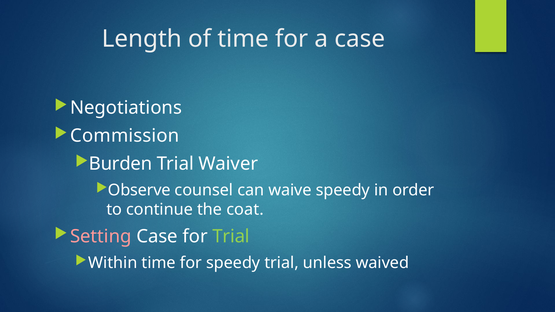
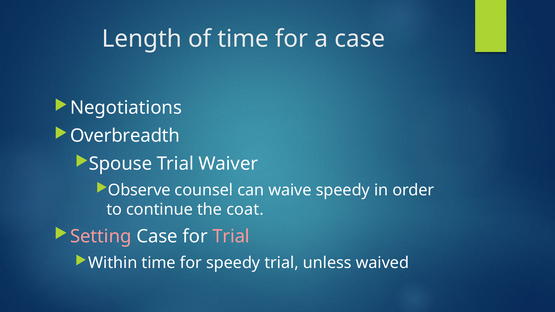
Commission: Commission -> Overbreadth
Burden: Burden -> Spouse
Trial at (231, 237) colour: light green -> pink
